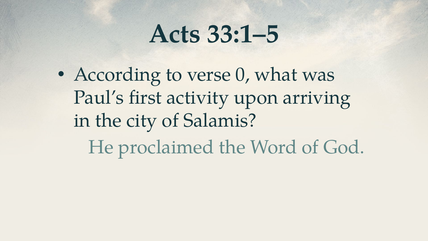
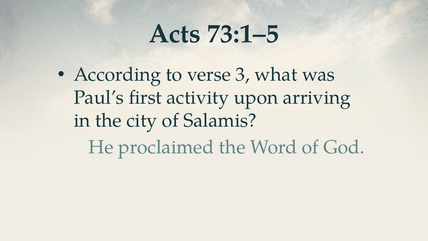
33:1–5: 33:1–5 -> 73:1–5
0: 0 -> 3
